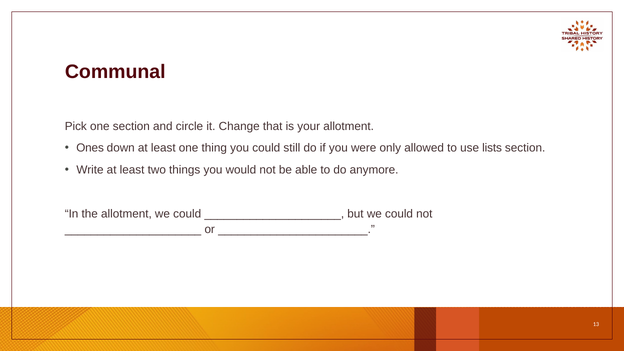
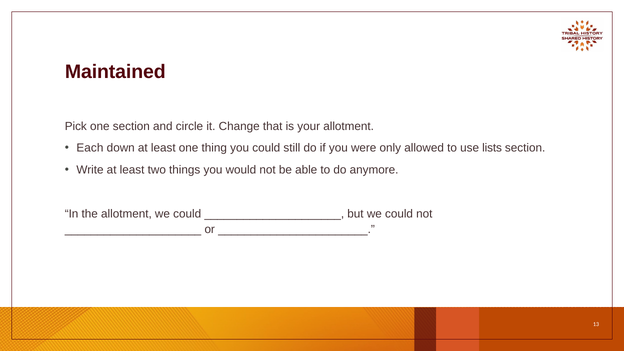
Communal: Communal -> Maintained
Ones: Ones -> Each
